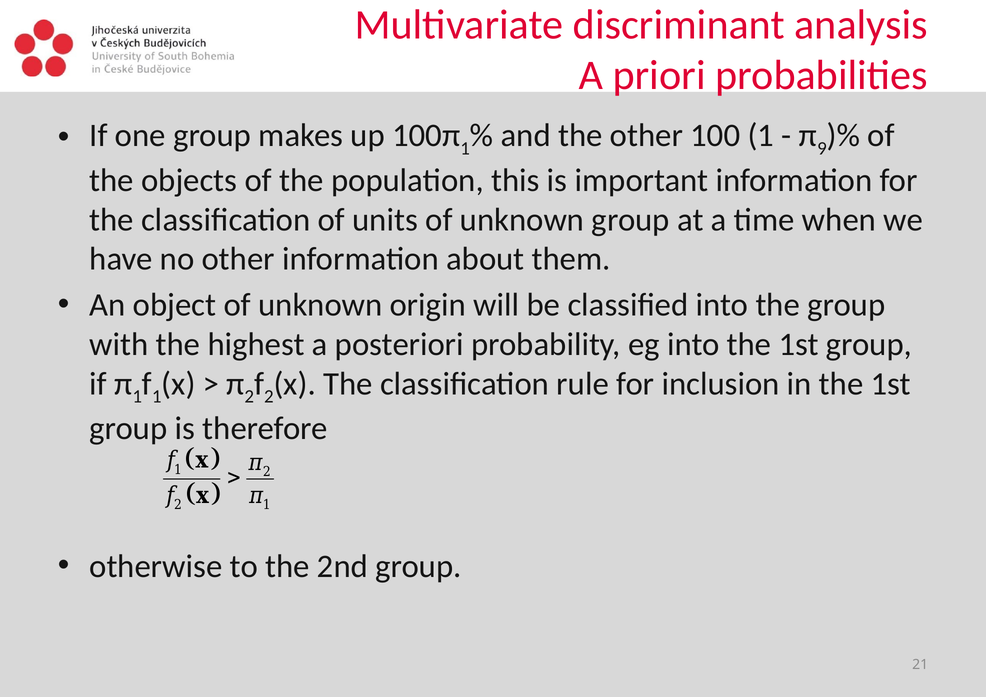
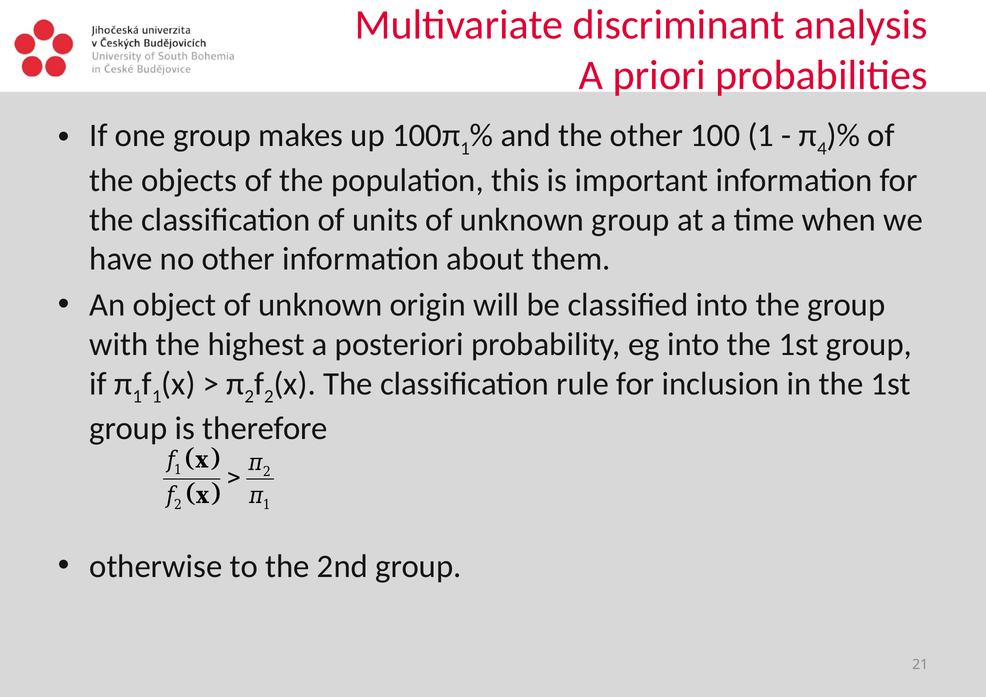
9: 9 -> 4
